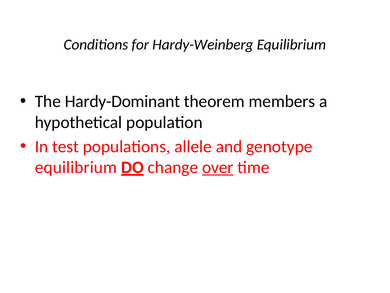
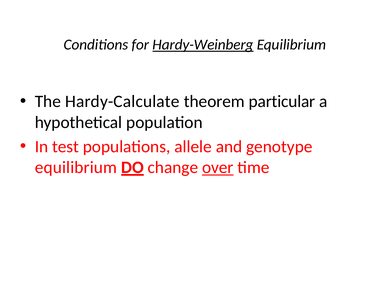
Hardy-Weinberg underline: none -> present
Hardy-Dominant: Hardy-Dominant -> Hardy-Calculate
members: members -> particular
